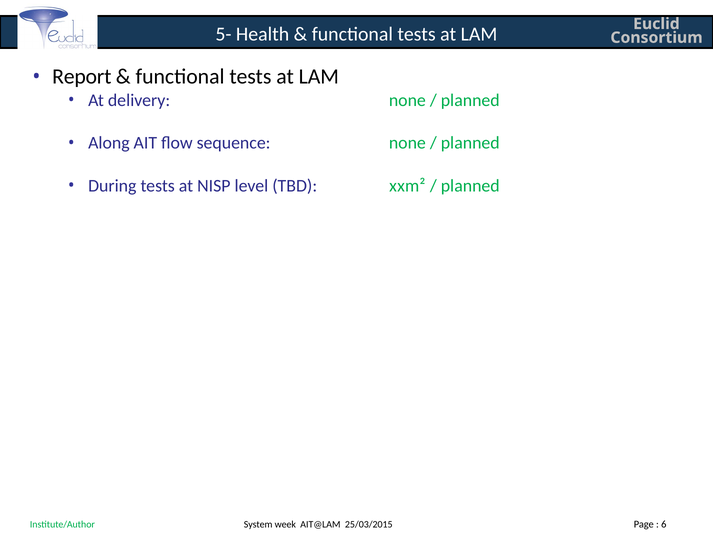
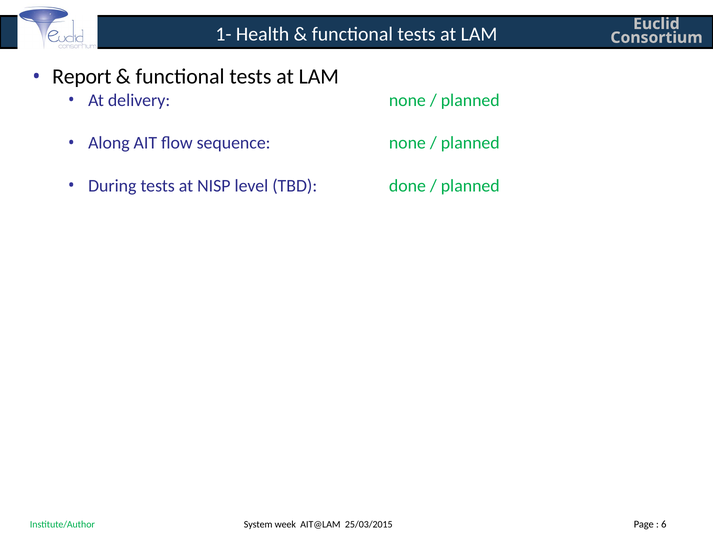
5-: 5- -> 1-
xxm²: xxm² -> done
